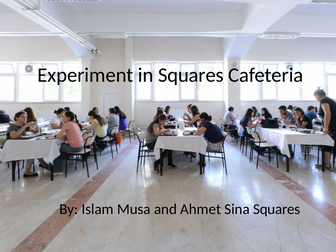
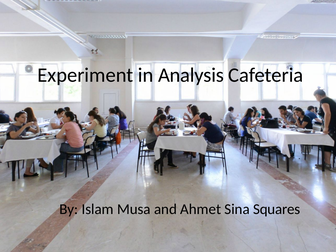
in Squares: Squares -> Analysis
